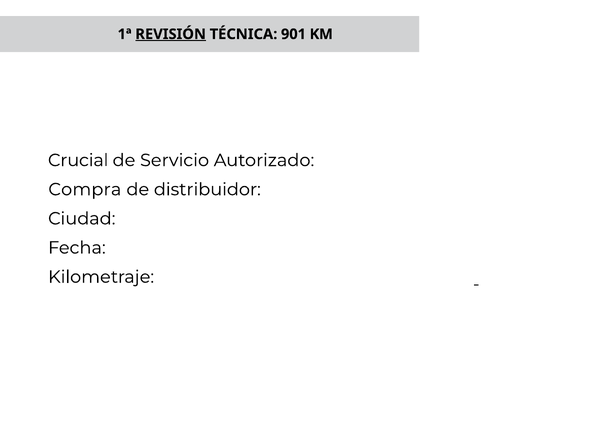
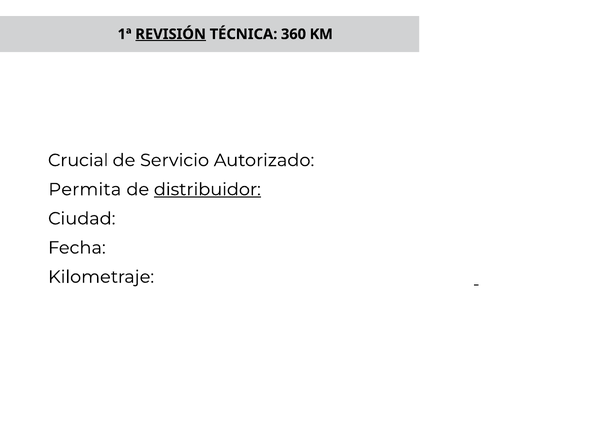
901: 901 -> 360
Compra: Compra -> Permita
distribuidor underline: none -> present
